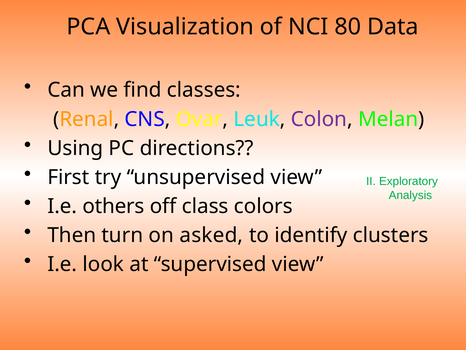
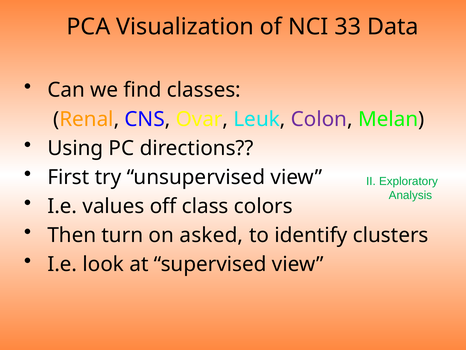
80: 80 -> 33
others: others -> values
